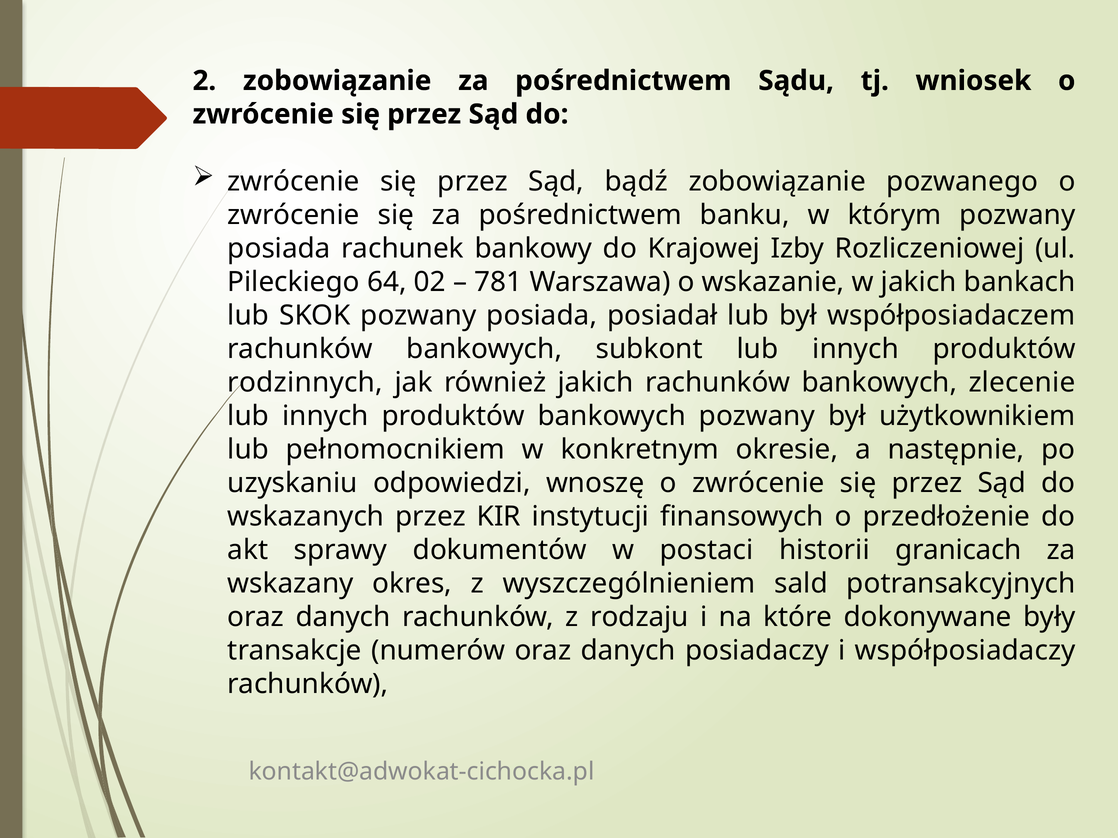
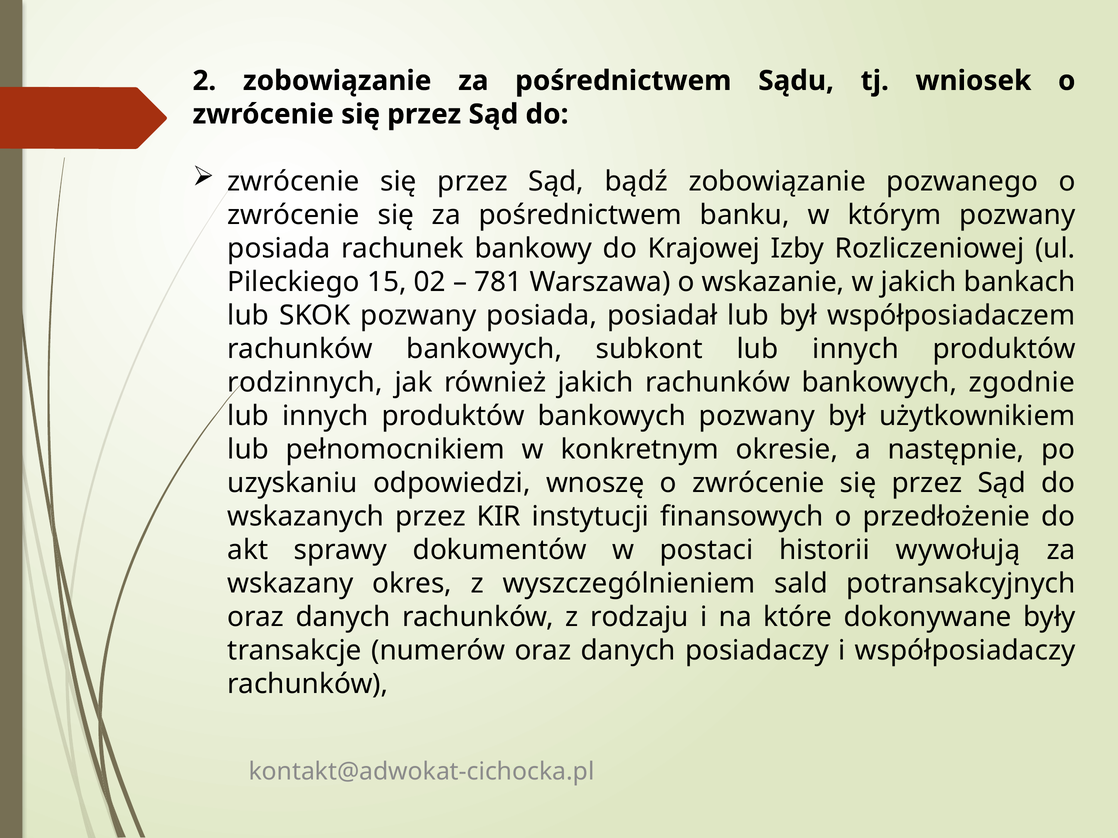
64: 64 -> 15
zlecenie: zlecenie -> zgodnie
granicach: granicach -> wywołują
